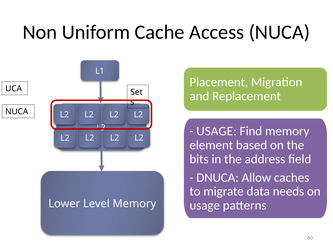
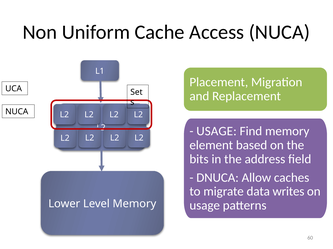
needs: needs -> writes
